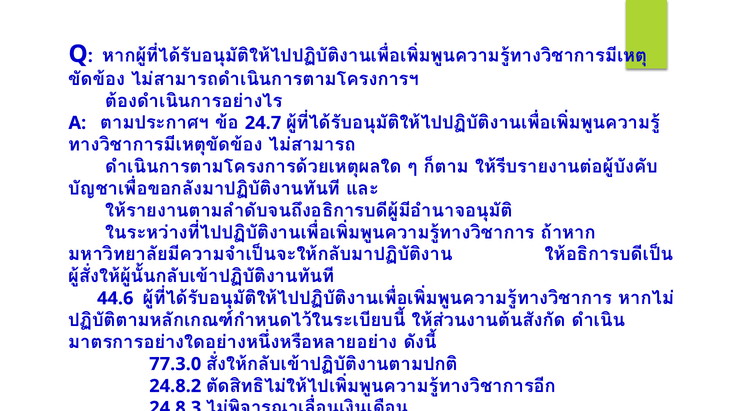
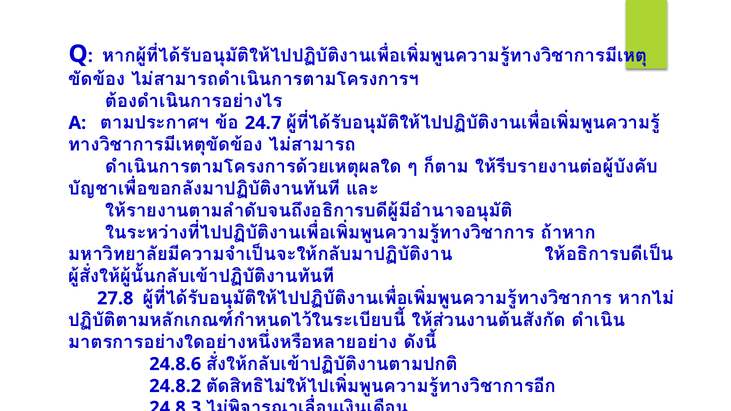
44.6: 44.6 -> 27.8
77.3.0: 77.3.0 -> 24.8.6
